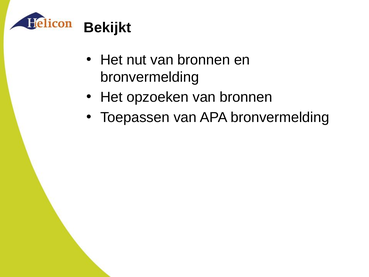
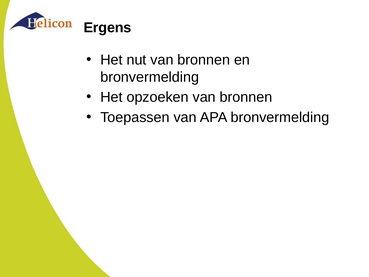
Bekijkt: Bekijkt -> Ergens
